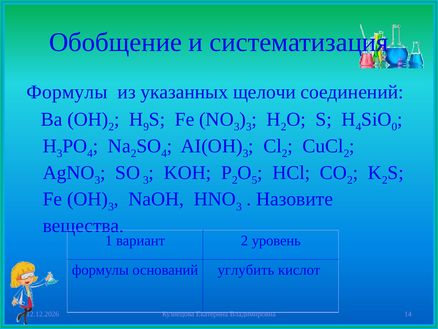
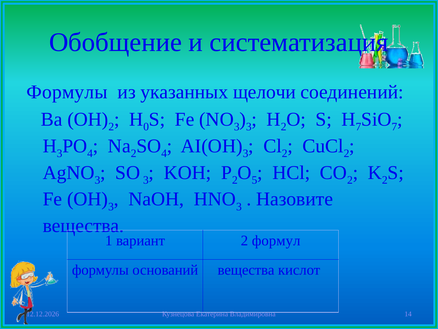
9: 9 -> 0
4 at (358, 127): 4 -> 7
0 at (394, 127): 0 -> 7
уровень: уровень -> формул
оснований углубить: углубить -> вещества
